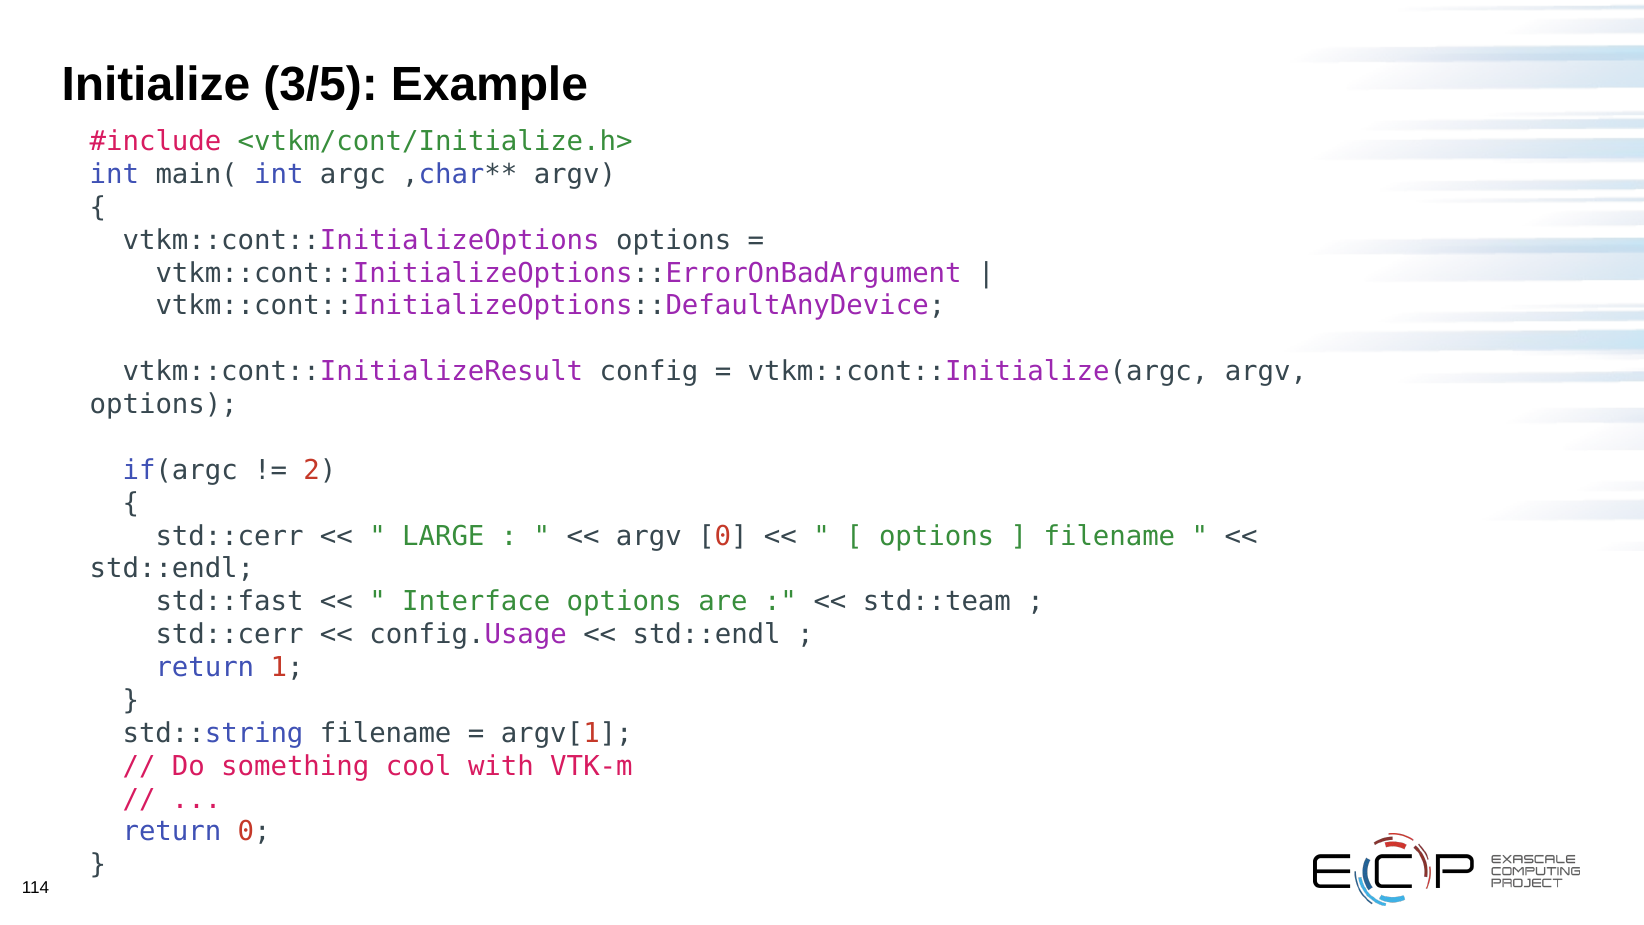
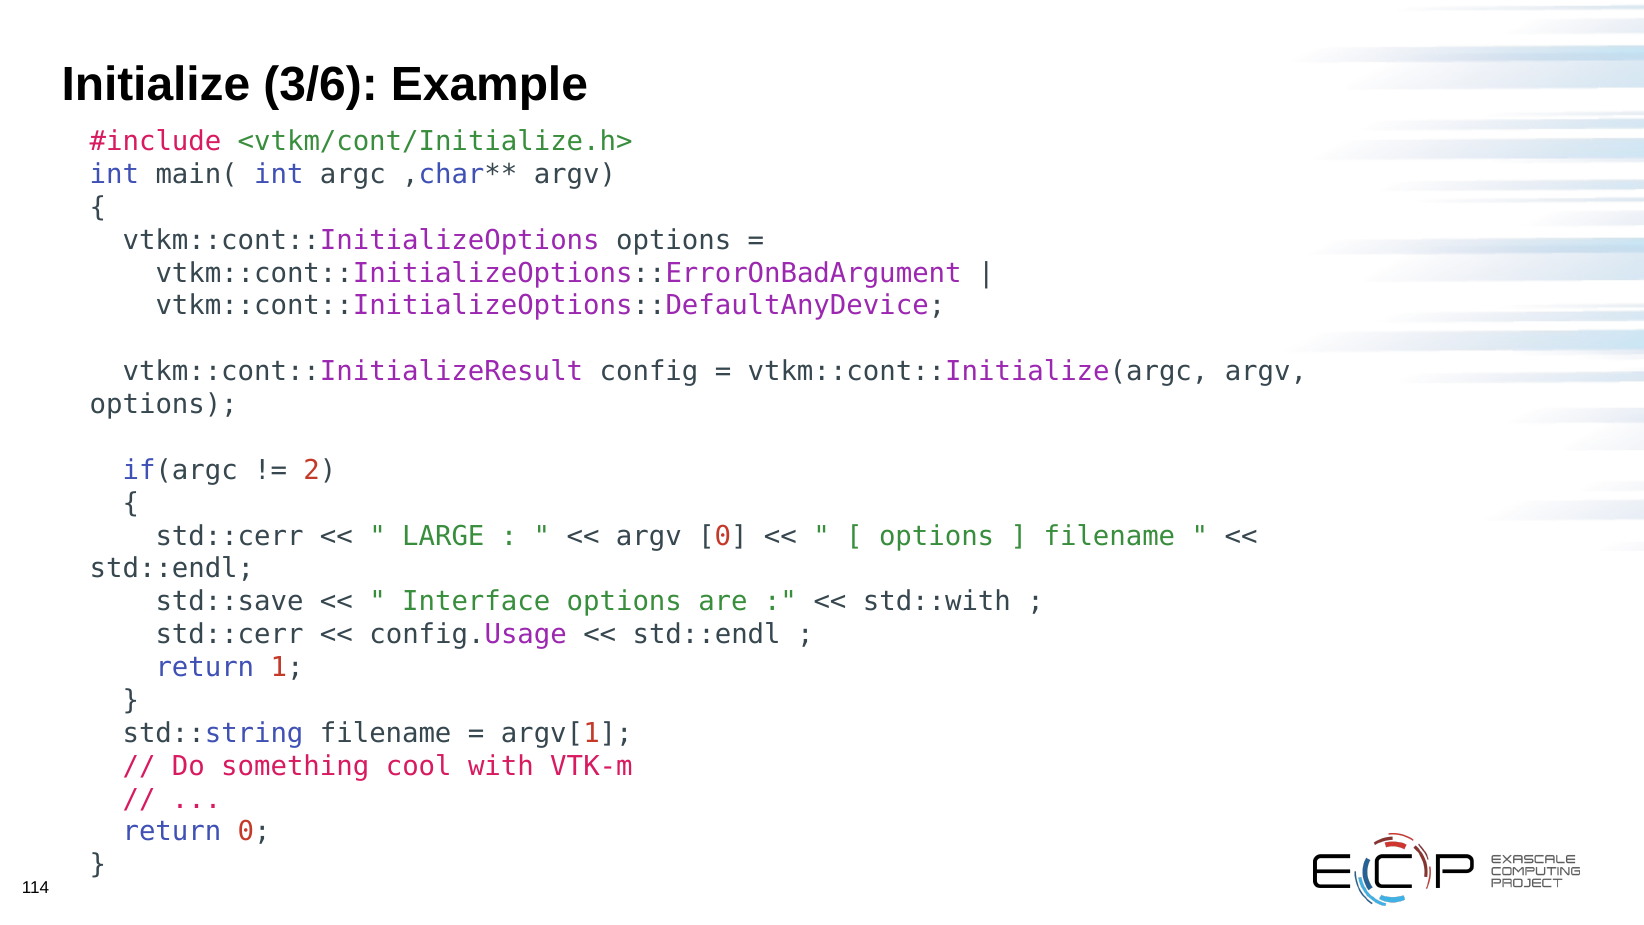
3/5: 3/5 -> 3/6
std::fast: std::fast -> std::save
std::team: std::team -> std::with
